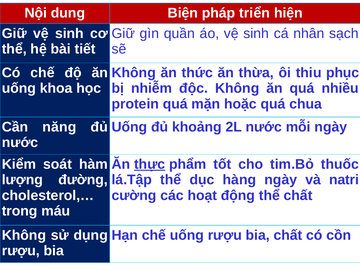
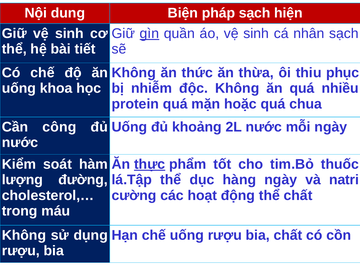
pháp triển: triển -> sạch
gìn underline: none -> present
năng: năng -> công
